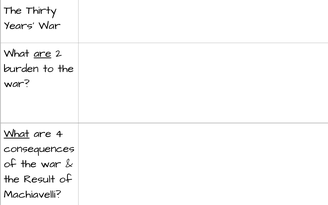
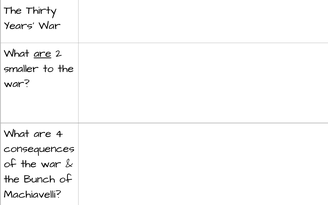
burden: burden -> smaller
What at (17, 133) underline: present -> none
Result: Result -> Bunch
